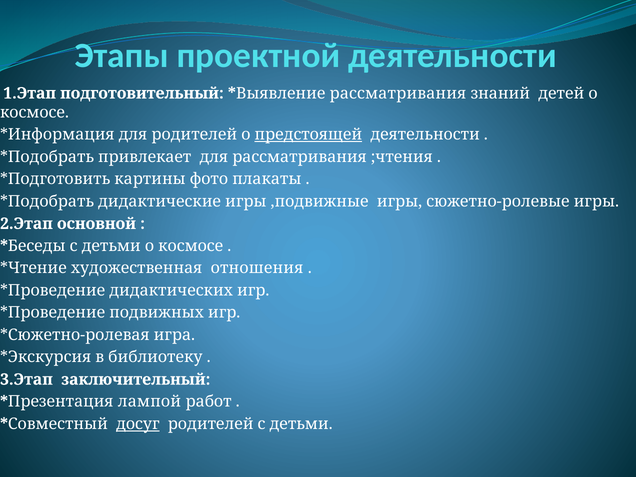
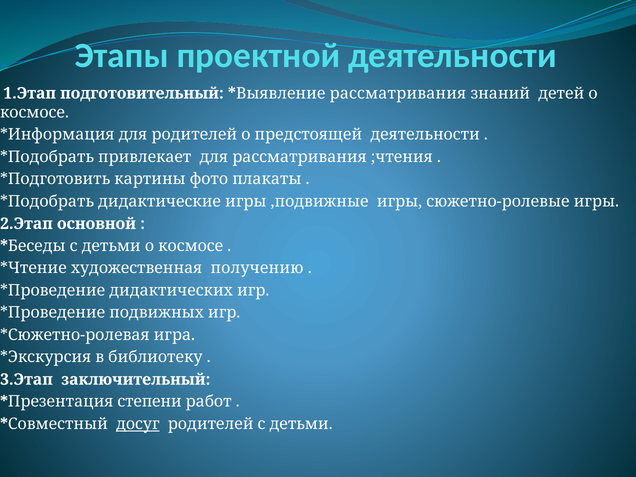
предстоящей underline: present -> none
отношения: отношения -> получению
лампой: лампой -> степени
